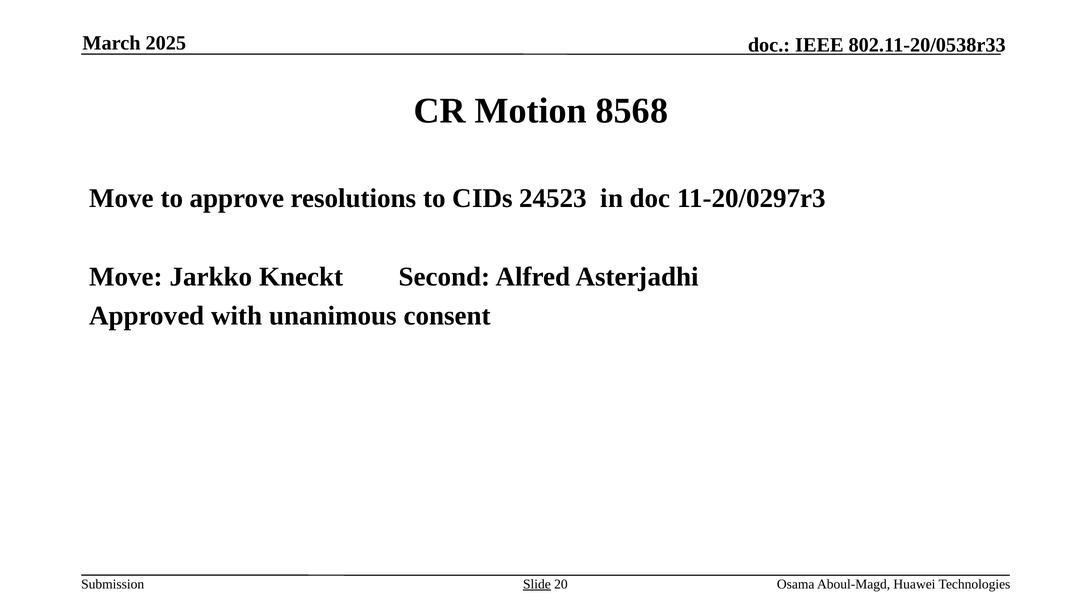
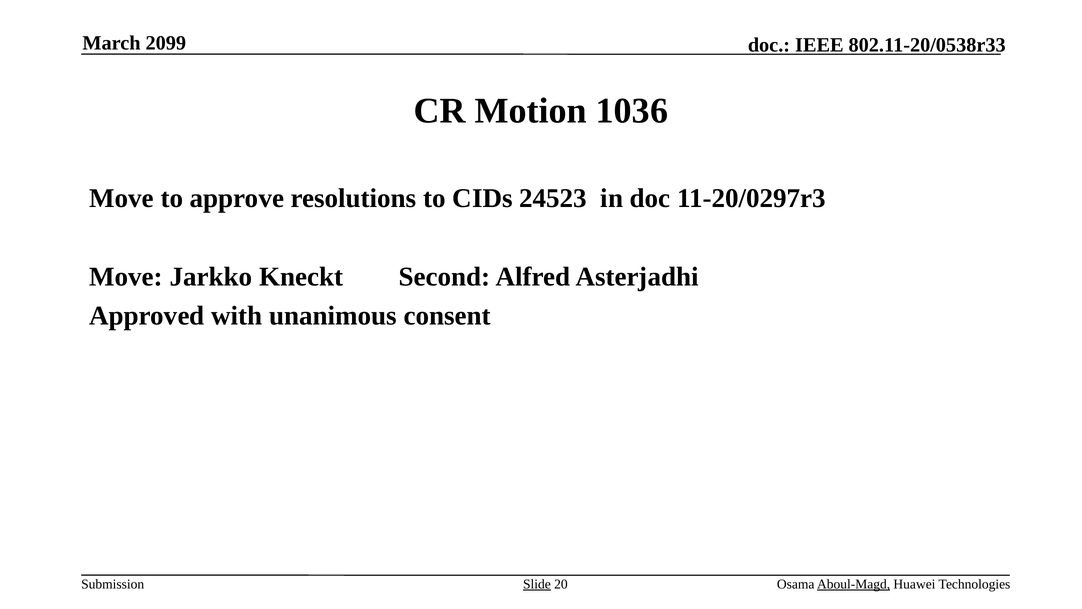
2025: 2025 -> 2099
8568: 8568 -> 1036
Aboul-Magd underline: none -> present
